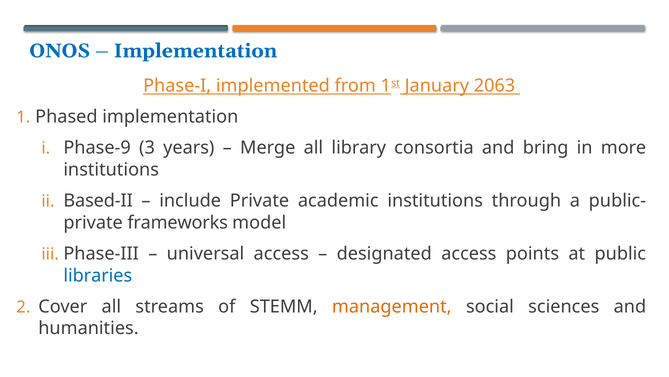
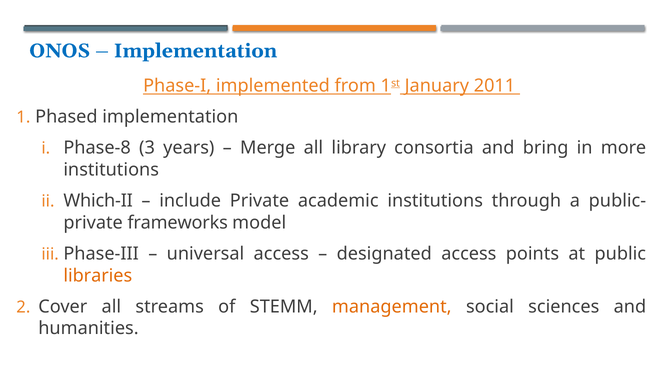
2063: 2063 -> 2011
Phase-9: Phase-9 -> Phase-8
Based-II: Based-II -> Which-II
libraries colour: blue -> orange
